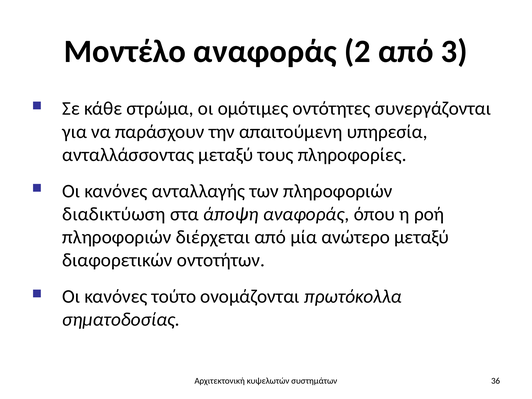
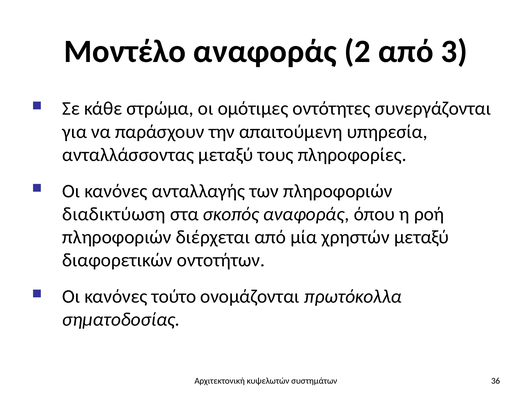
άποψη: άποψη -> σκοπός
ανώτερο: ανώτερο -> χρηστών
